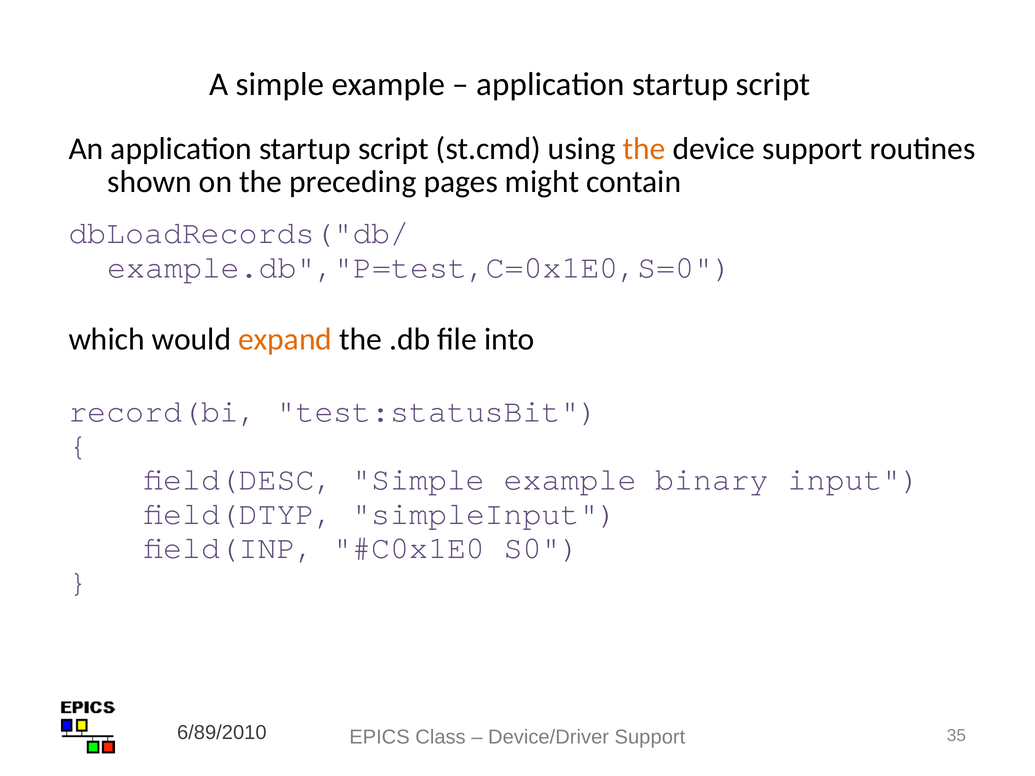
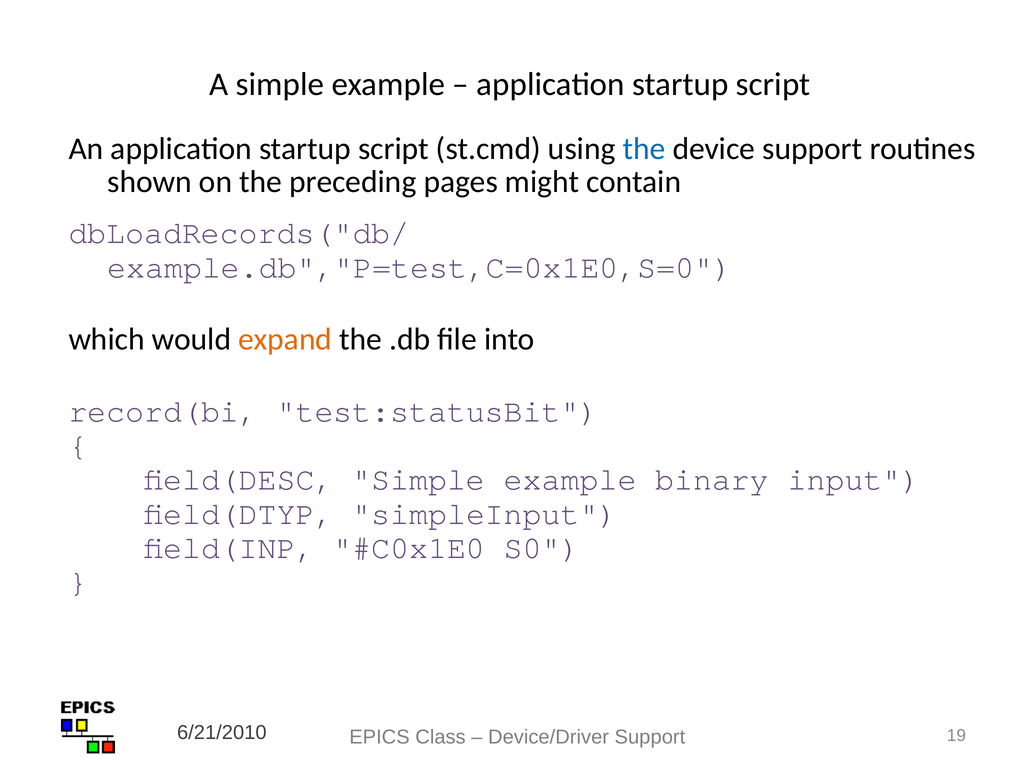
the at (644, 149) colour: orange -> blue
6/89/2010: 6/89/2010 -> 6/21/2010
35: 35 -> 19
